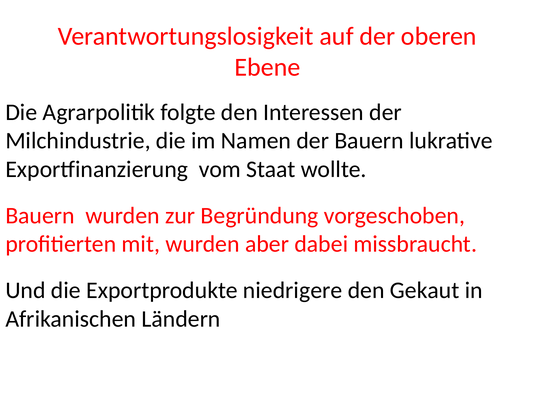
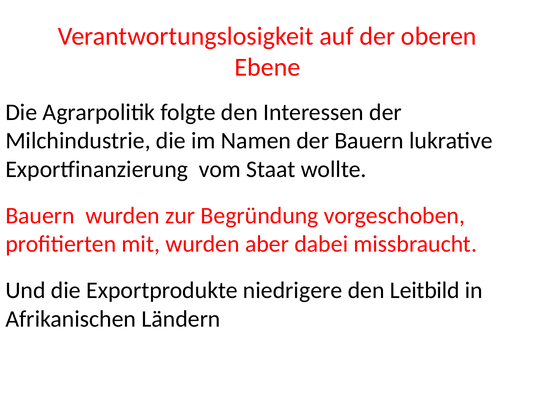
Gekaut: Gekaut -> Leitbild
